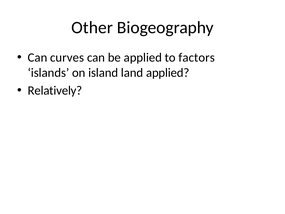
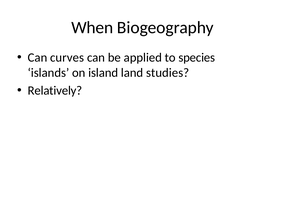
Other: Other -> When
factors: factors -> species
land applied: applied -> studies
